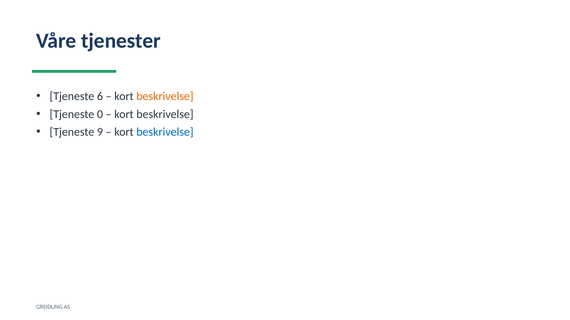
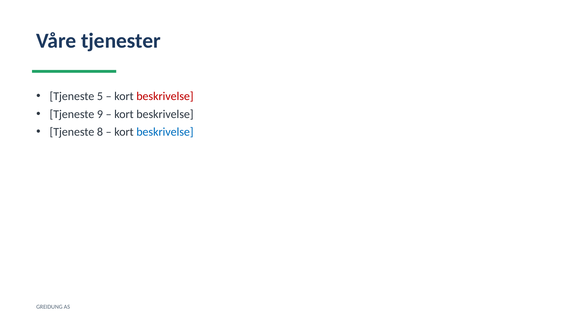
6: 6 -> 5
beskrivelse at (165, 97) colour: orange -> red
0: 0 -> 9
9: 9 -> 8
